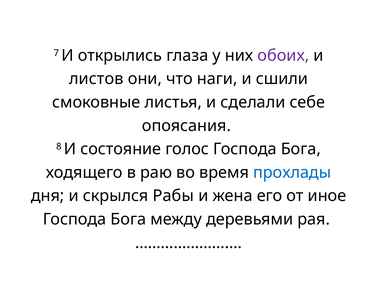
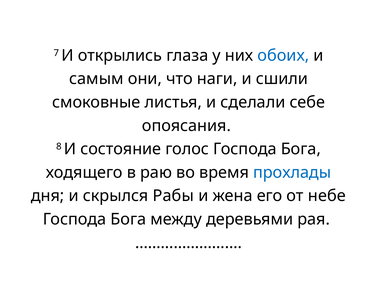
обоих colour: purple -> blue
листов: листов -> самым
иное: иное -> небе
